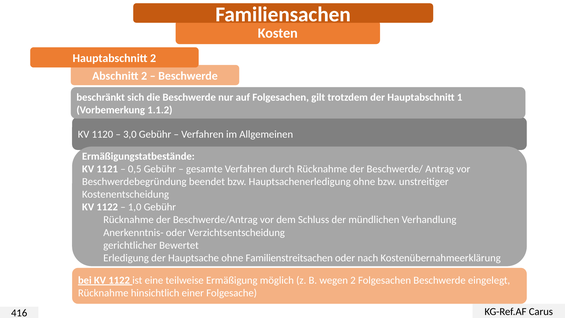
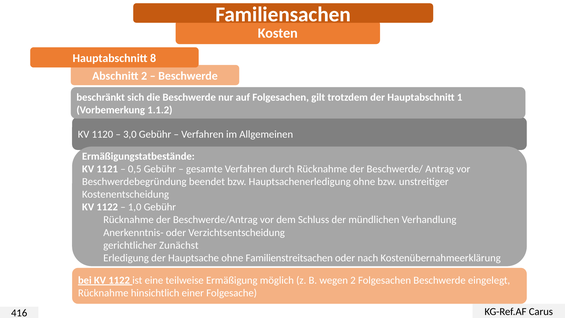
Hauptabschnitt 2: 2 -> 8
Bewertet: Bewertet -> Zunächst
